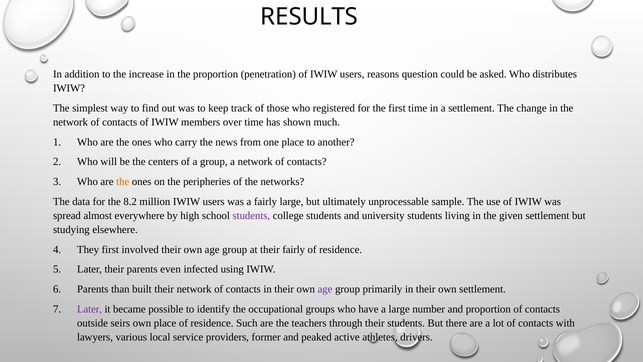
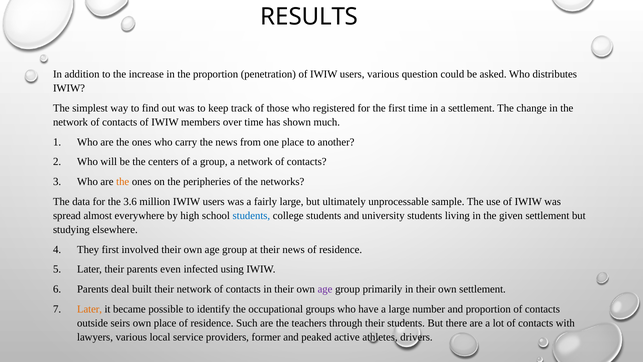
users reasons: reasons -> various
8.2: 8.2 -> 3.6
students at (251, 215) colour: purple -> blue
their fairly: fairly -> news
than: than -> deal
Later at (90, 309) colour: purple -> orange
